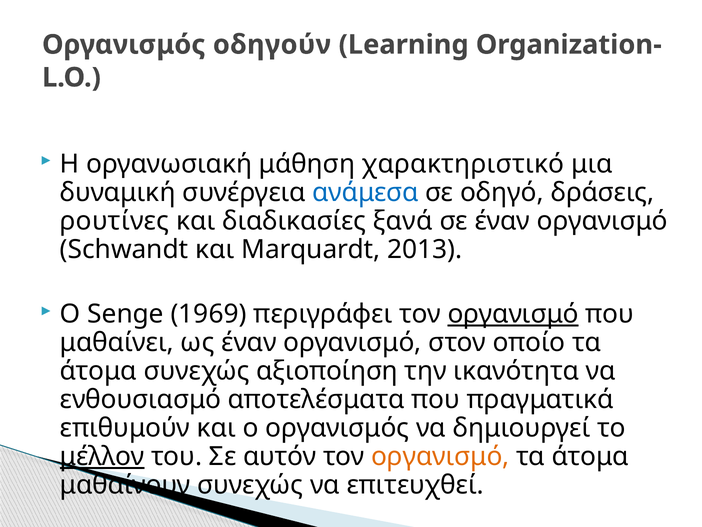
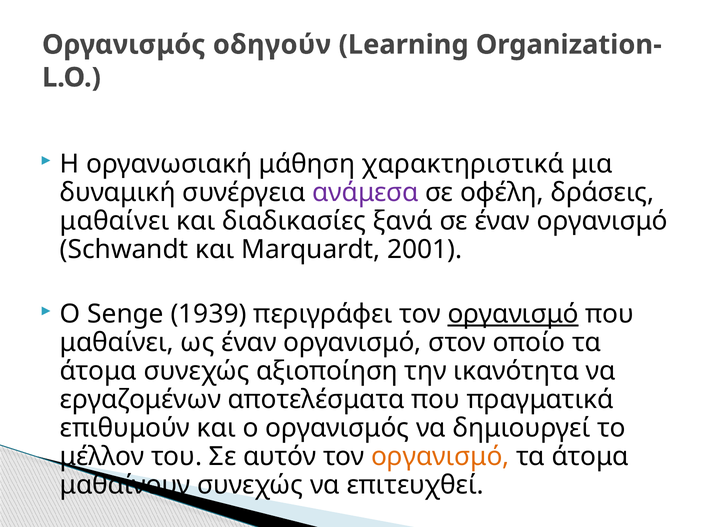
χαρακτηριστικό: χαρακτηριστικό -> χαρακτηριστικά
ανάμεσα colour: blue -> purple
οδηγό: οδηγό -> οφέλη
ρουτίνες at (115, 221): ρουτίνες -> μαθαίνει
2013: 2013 -> 2001
1969: 1969 -> 1939
ενθουσιασμό: ενθουσιασμό -> εργαζομένων
μέλλον underline: present -> none
